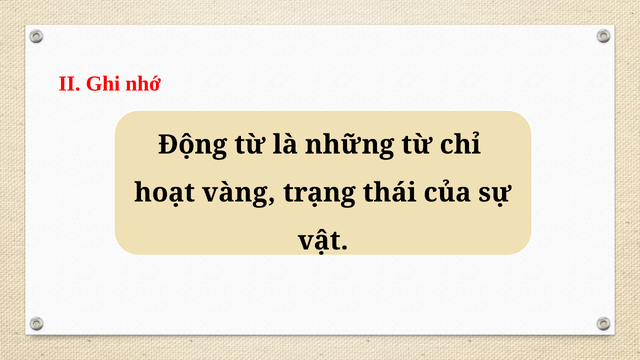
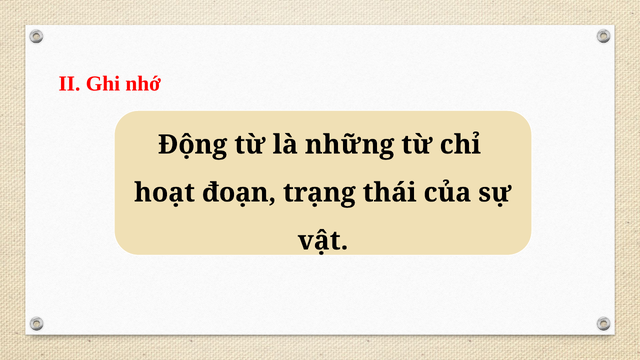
vàng: vàng -> đoạn
